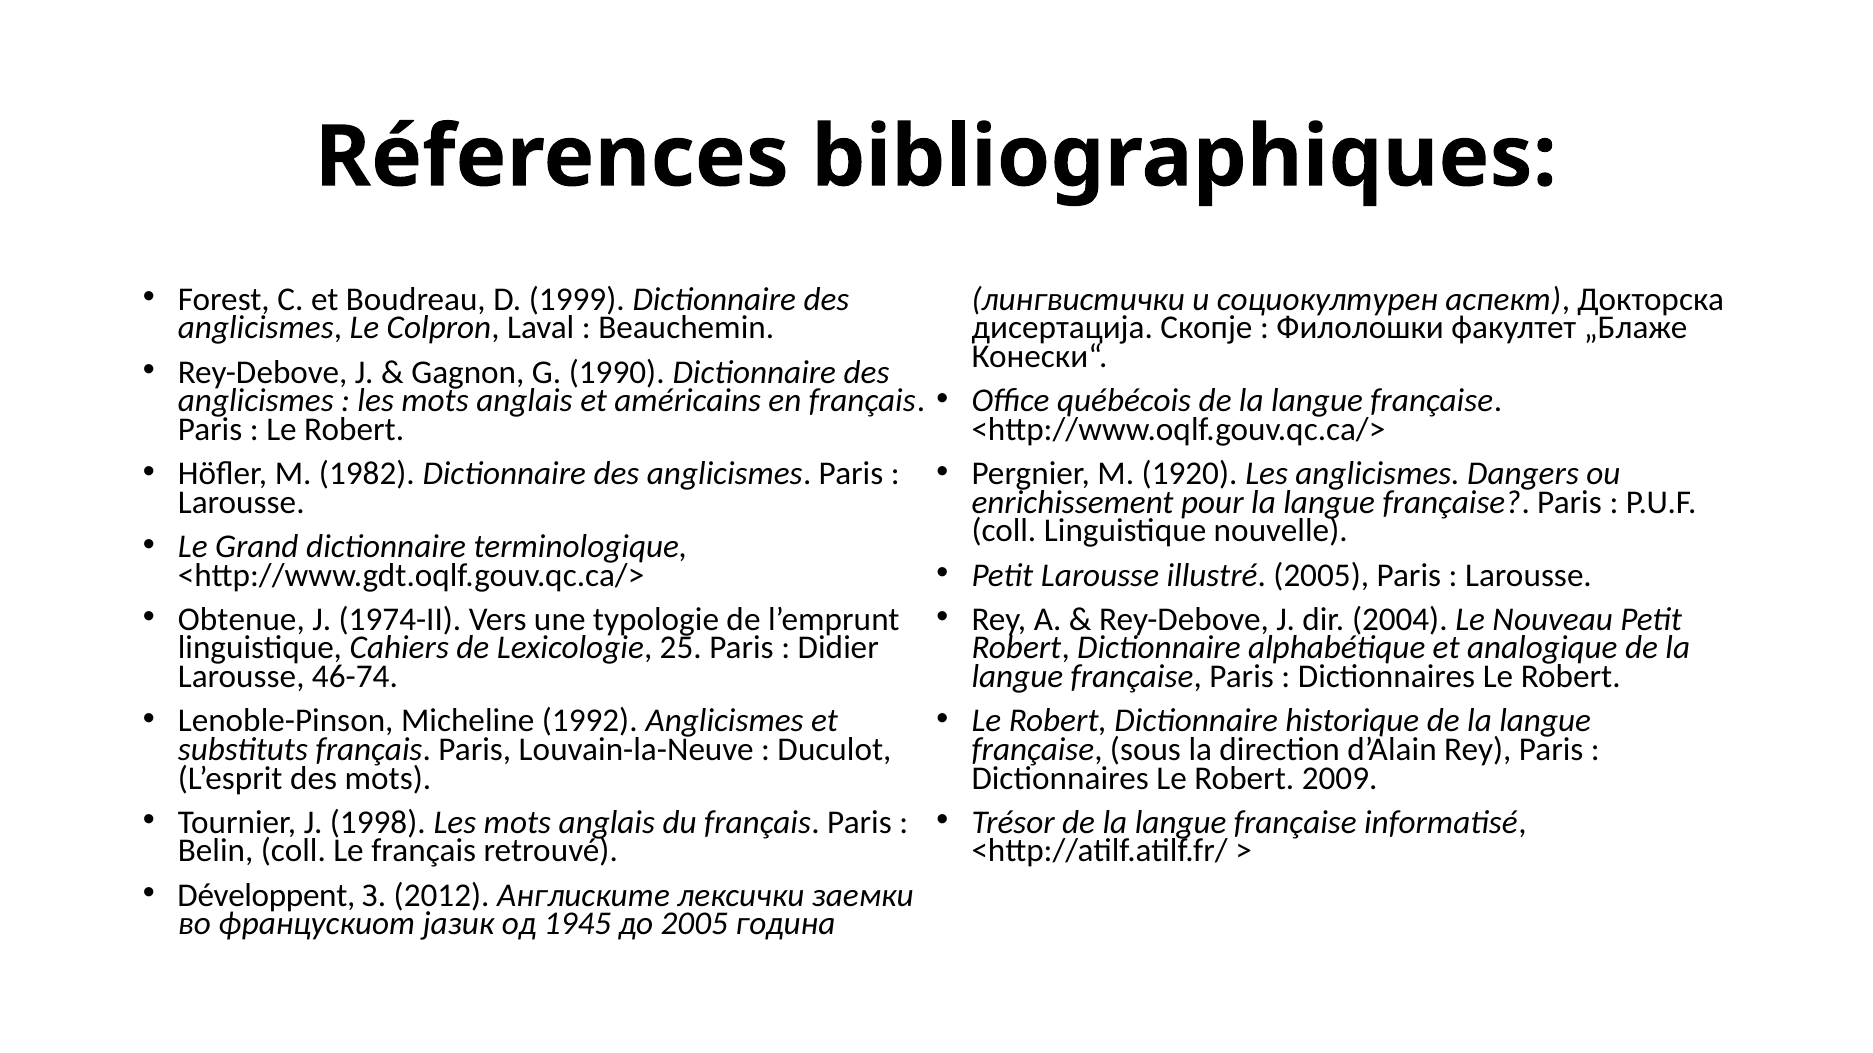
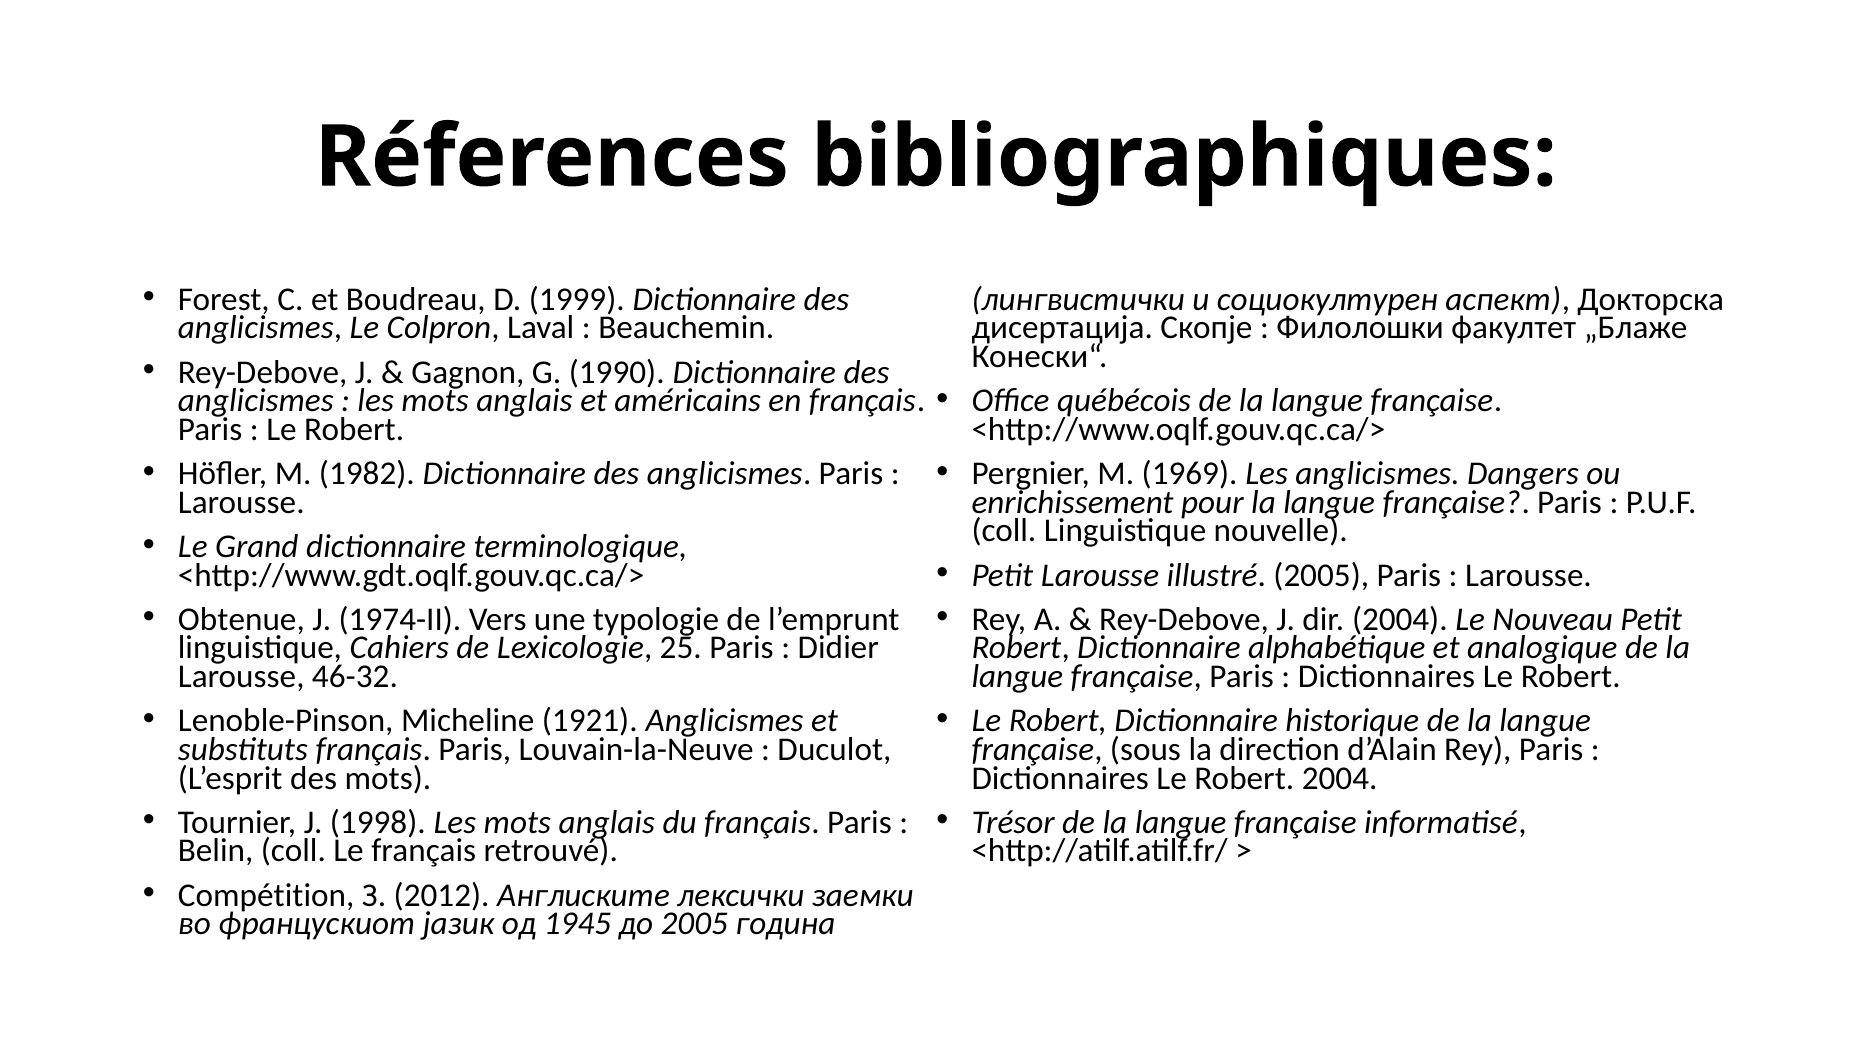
1920: 1920 -> 1969
46-74: 46-74 -> 46-32
1992: 1992 -> 1921
Robert 2009: 2009 -> 2004
Développent: Développent -> Compétition
